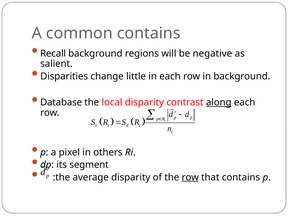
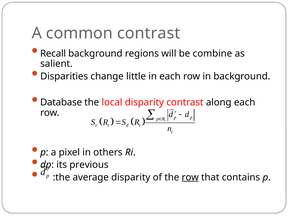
common contains: contains -> contrast
negative: negative -> combine
along underline: present -> none
segment: segment -> previous
